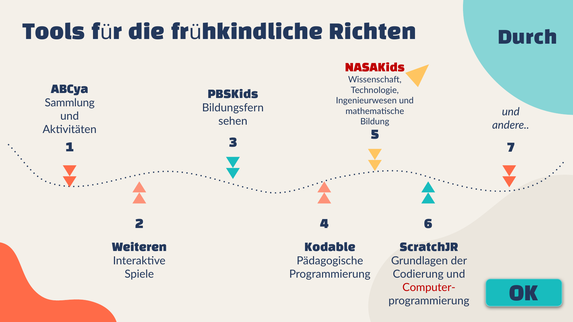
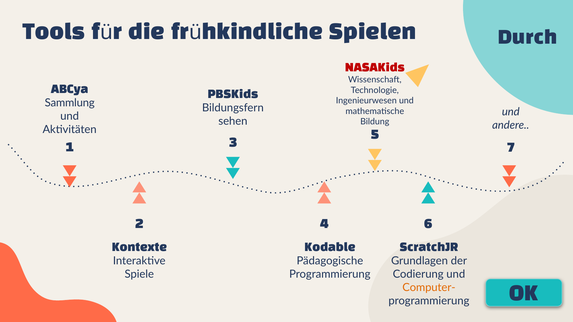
Richten: Richten -> Spielen
Weiteren: Weiteren -> Kontexte
Computer- colour: red -> orange
